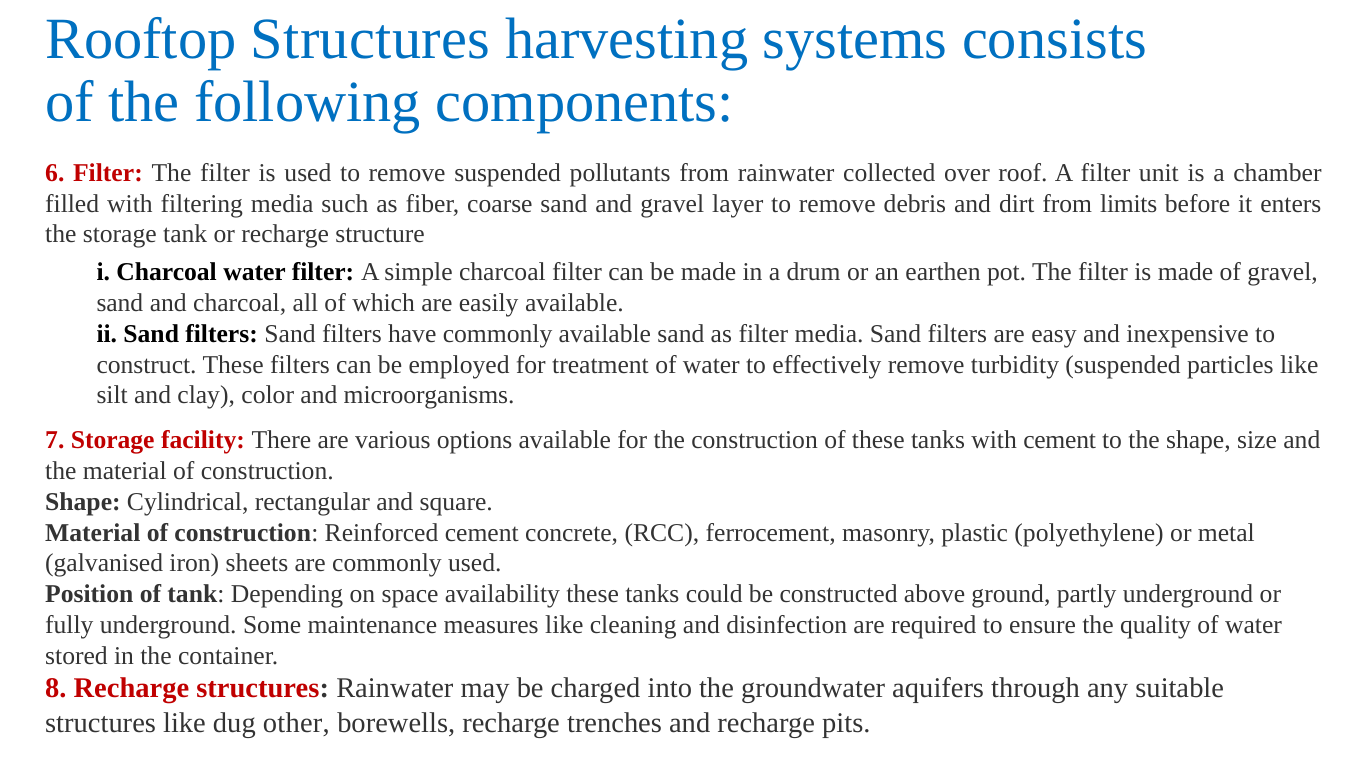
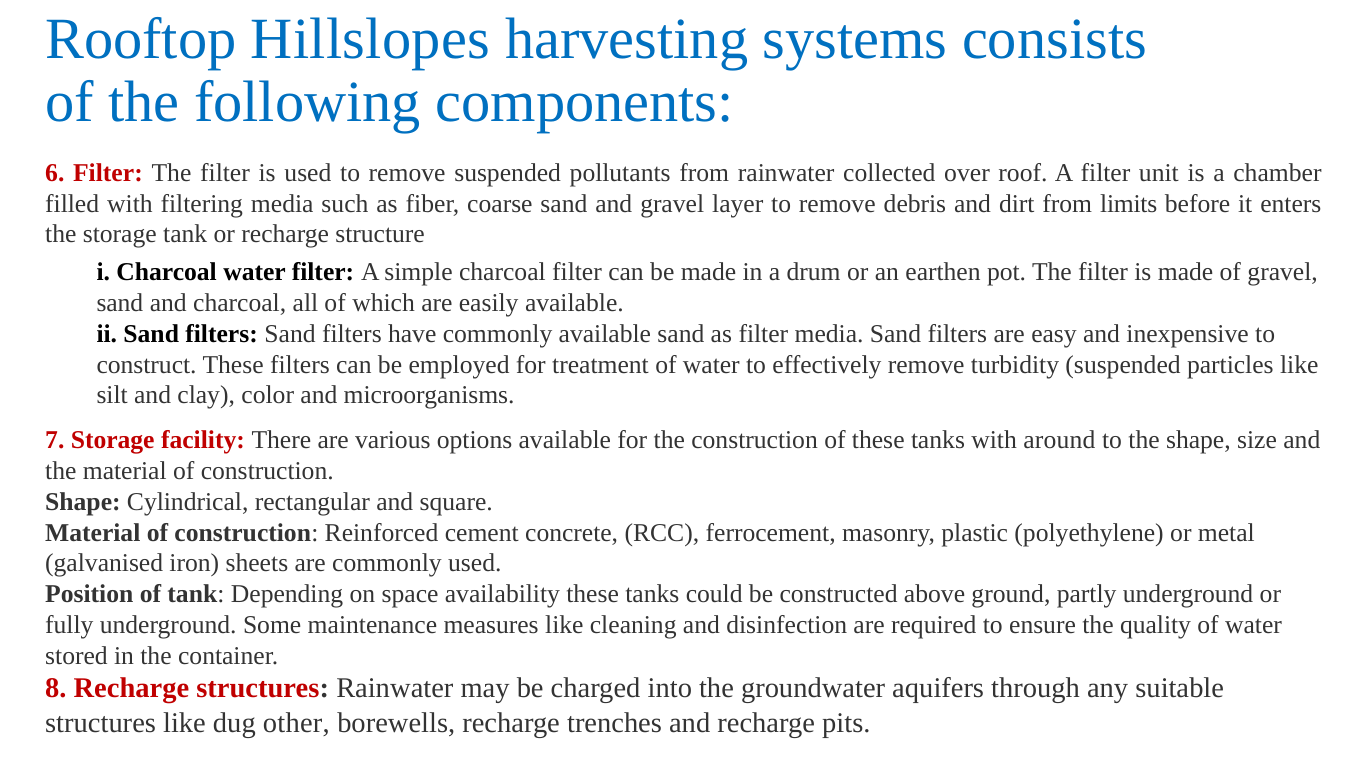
Rooftop Structures: Structures -> Hillslopes
with cement: cement -> around
